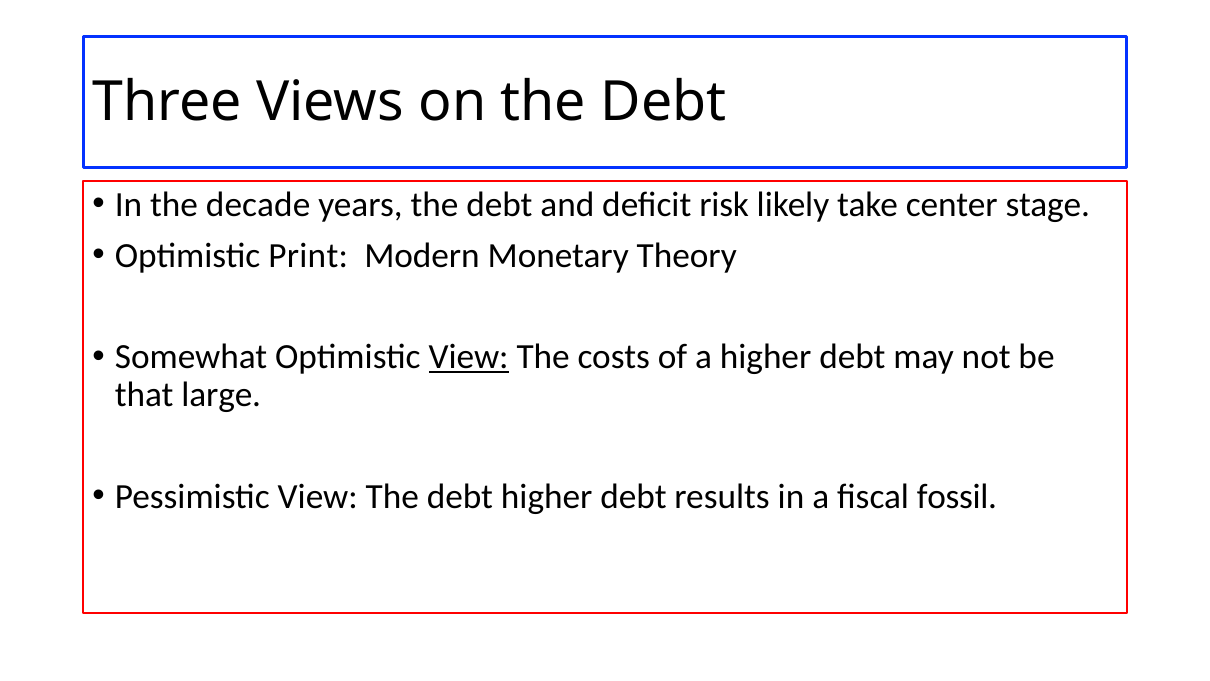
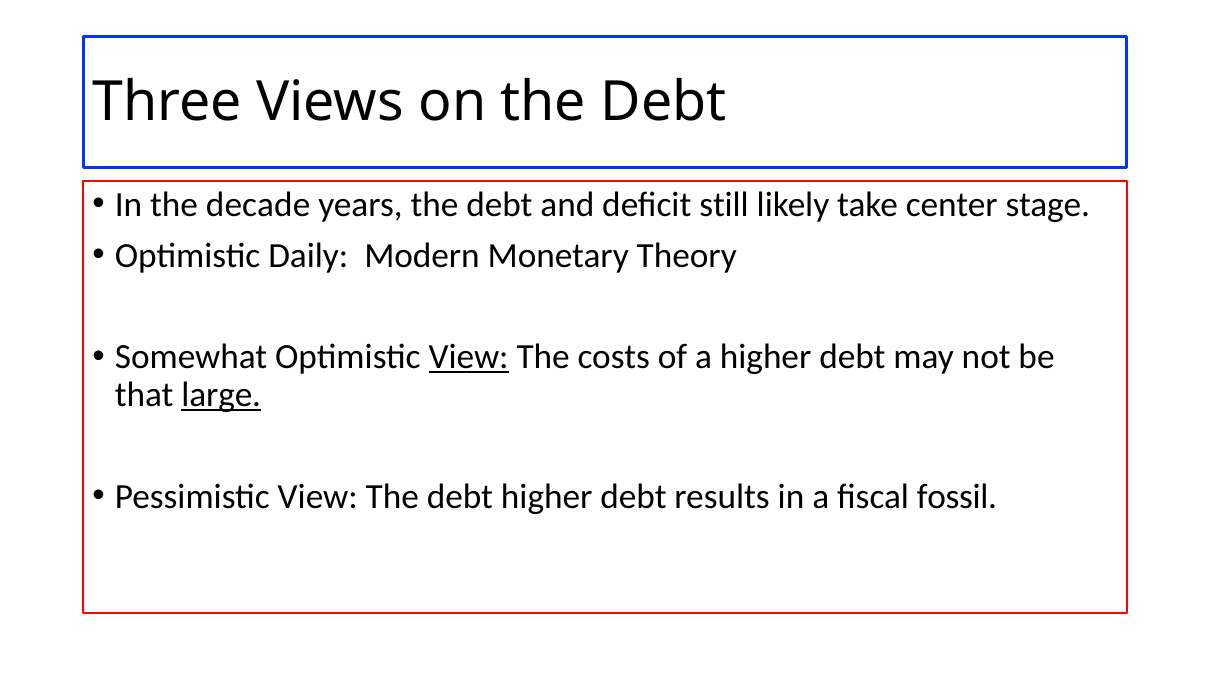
risk: risk -> still
Print: Print -> Daily
large underline: none -> present
